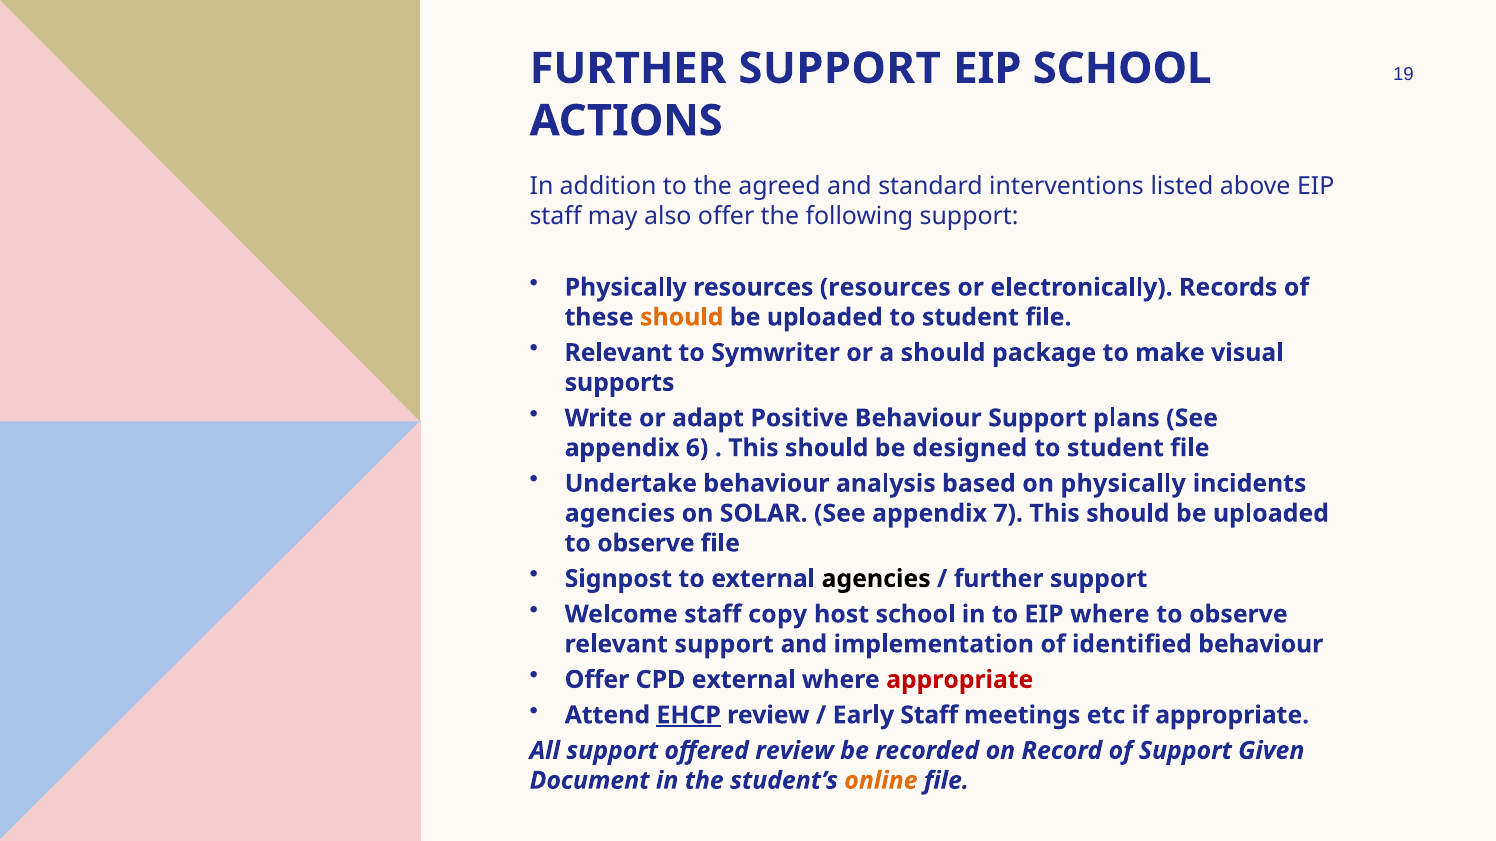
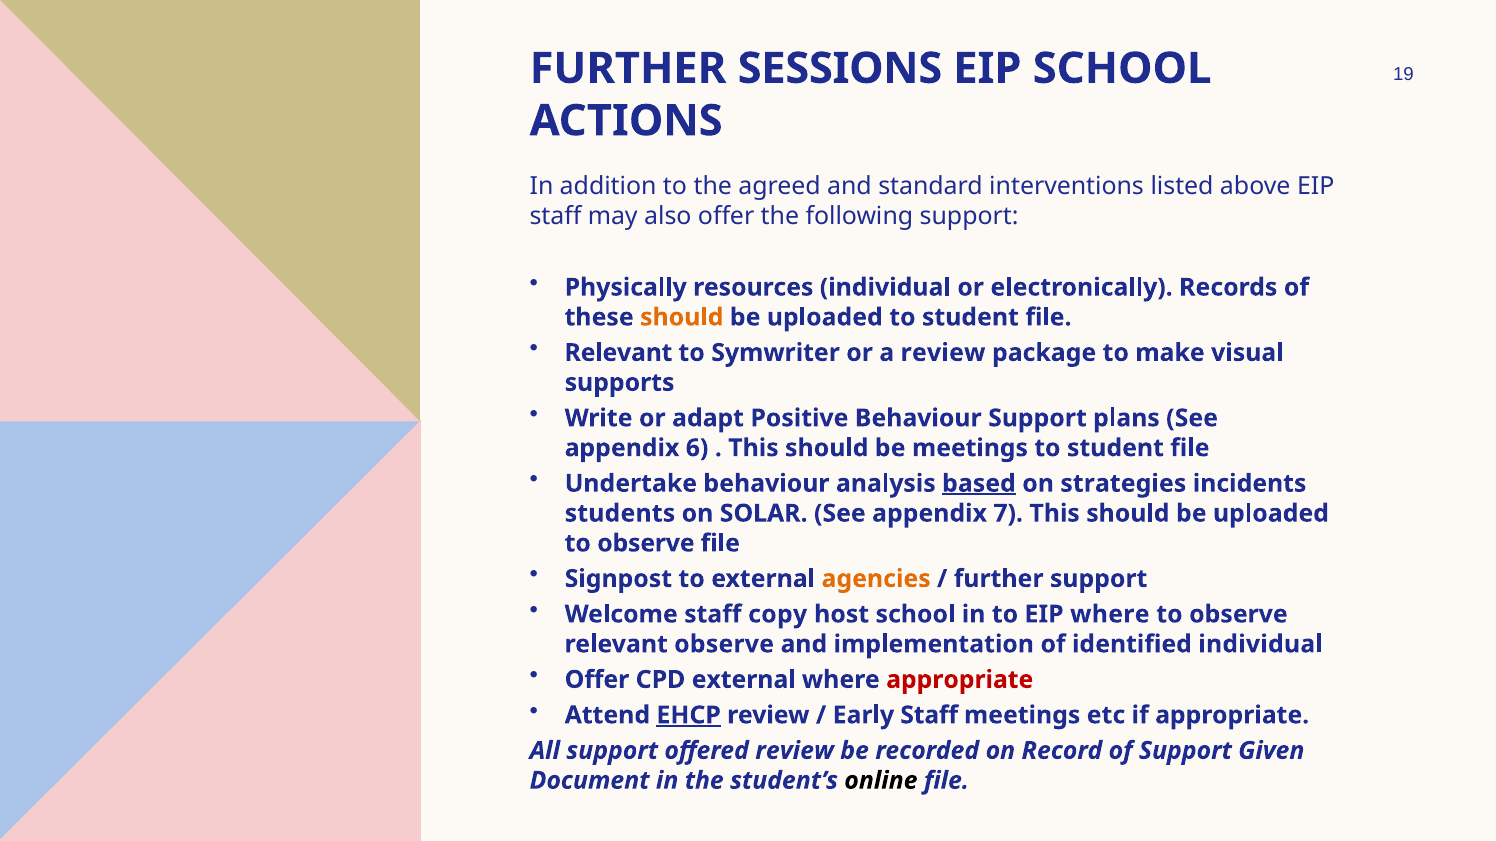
SUPPORT at (840, 69): SUPPORT -> SESSIONS
resources resources: resources -> individual
a should: should -> review
be designed: designed -> meetings
based underline: none -> present
on physically: physically -> strategies
agencies at (620, 514): agencies -> students
agencies at (876, 579) colour: black -> orange
relevant support: support -> observe
identified behaviour: behaviour -> individual
online colour: orange -> black
